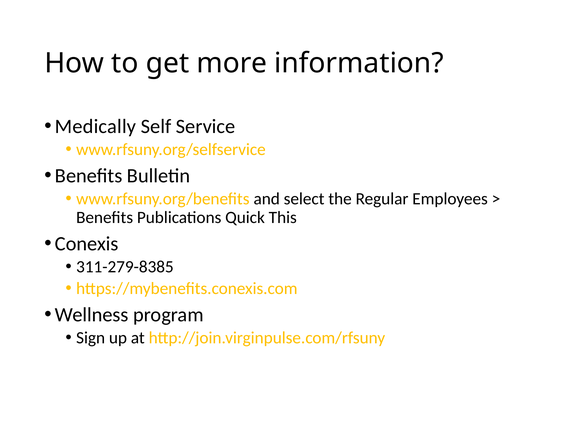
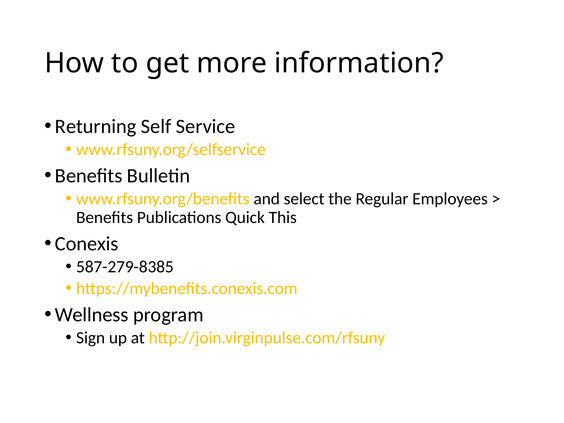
Medically: Medically -> Returning
311-279-8385: 311-279-8385 -> 587-279-8385
